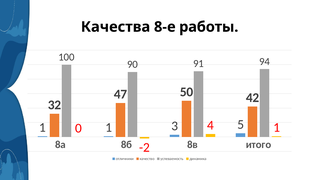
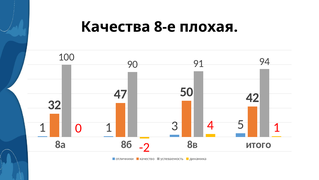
работы: работы -> плохая
